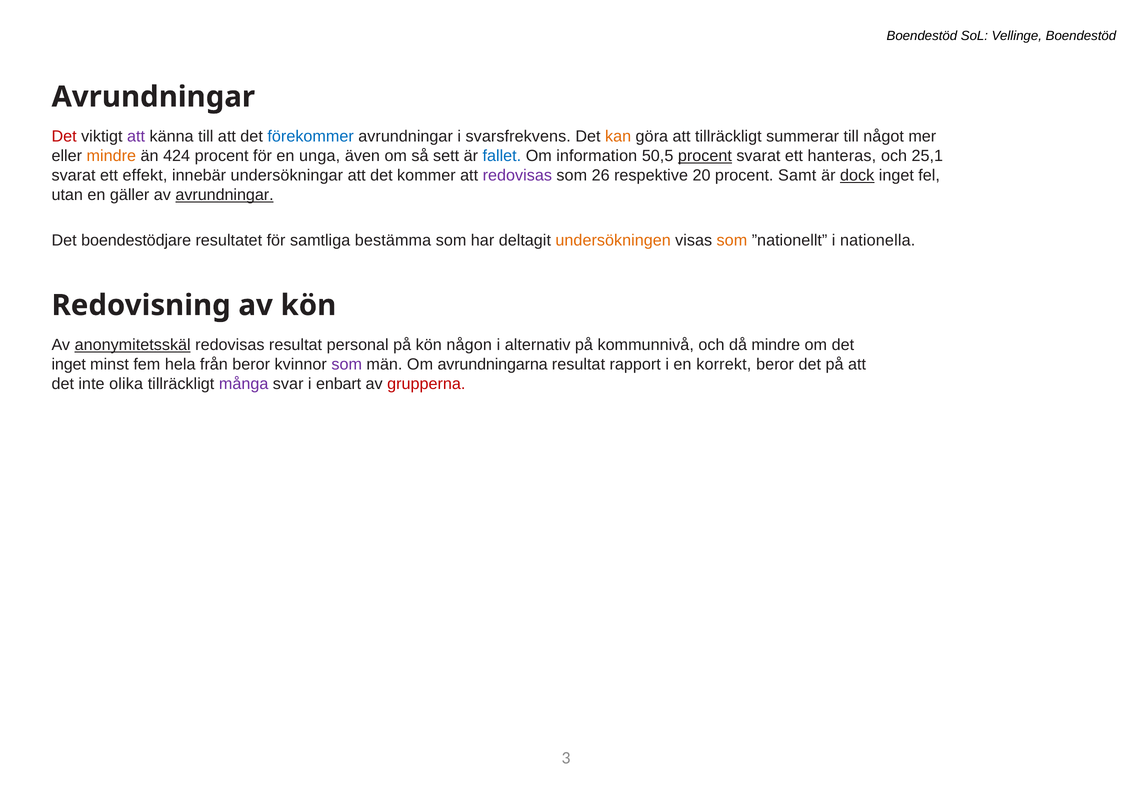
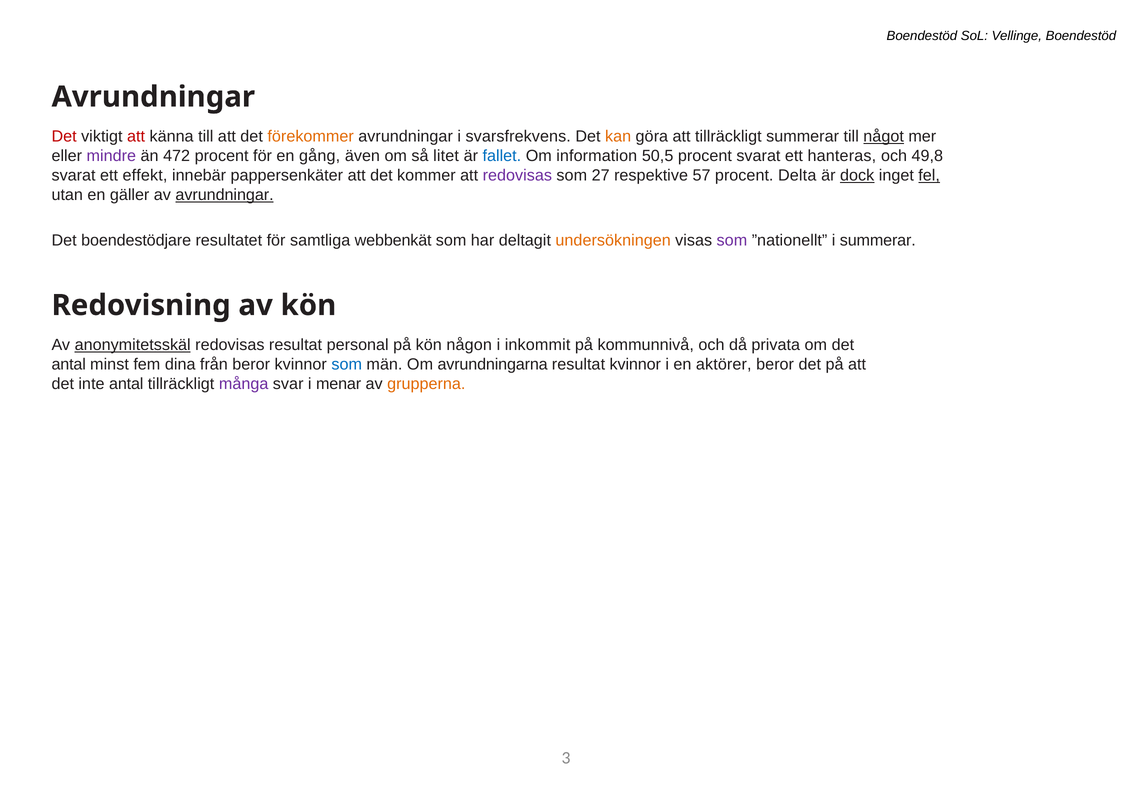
att at (136, 137) colour: purple -> red
förekommer colour: blue -> orange
något underline: none -> present
mindre at (111, 156) colour: orange -> purple
424: 424 -> 472
unga: unga -> gång
sett: sett -> litet
procent at (705, 156) underline: present -> none
25,1: 25,1 -> 49,8
undersökningar: undersökningar -> pappersenkäter
26: 26 -> 27
20: 20 -> 57
Samt: Samt -> Delta
fel underline: none -> present
bestämma: bestämma -> webbenkät
som at (732, 240) colour: orange -> purple
i nationella: nationella -> summerar
alternativ: alternativ -> inkommit
då mindre: mindre -> privata
inget at (69, 364): inget -> antal
hela: hela -> dina
som at (347, 364) colour: purple -> blue
resultat rapport: rapport -> kvinnor
korrekt: korrekt -> aktörer
inte olika: olika -> antal
enbart: enbart -> menar
grupperna colour: red -> orange
